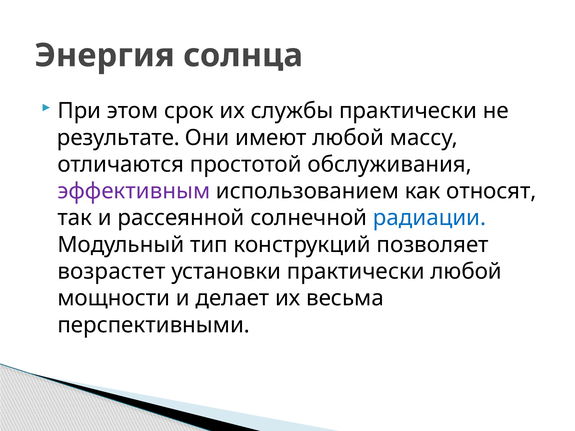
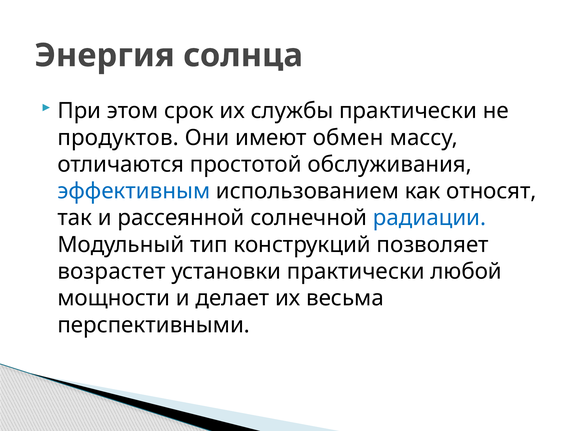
результате: результате -> продуктов
имеют любой: любой -> обмен
эффективным colour: purple -> blue
